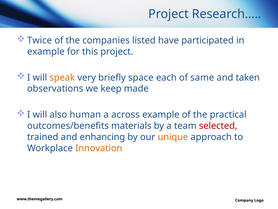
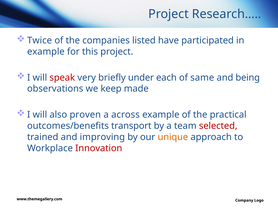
speak colour: orange -> red
space: space -> under
taken: taken -> being
human: human -> proven
materials: materials -> transport
enhancing: enhancing -> improving
Innovation colour: orange -> red
